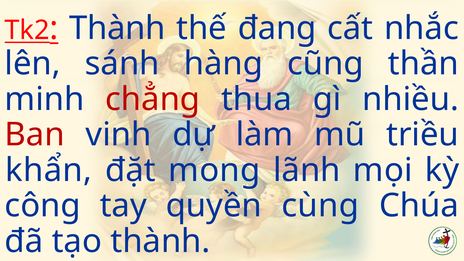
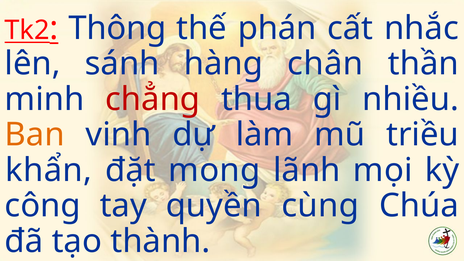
Thành at (117, 28): Thành -> Thông
đang: đang -> phán
cũng: cũng -> chân
Ban colour: red -> orange
